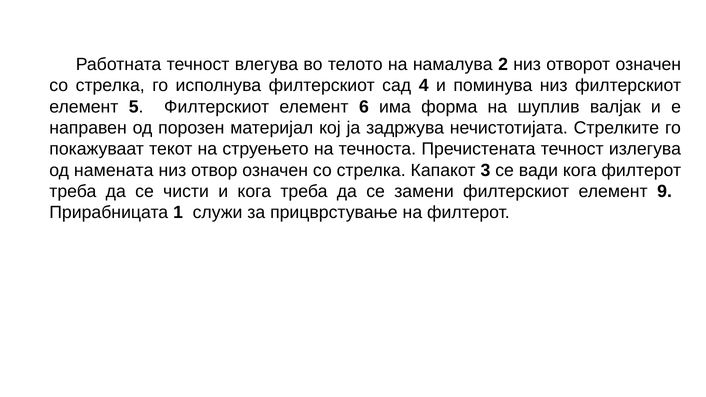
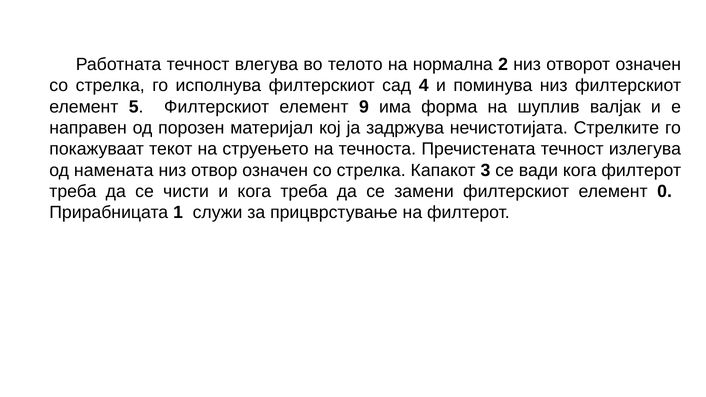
намалува: намалува -> нормална
6: 6 -> 9
9: 9 -> 0
